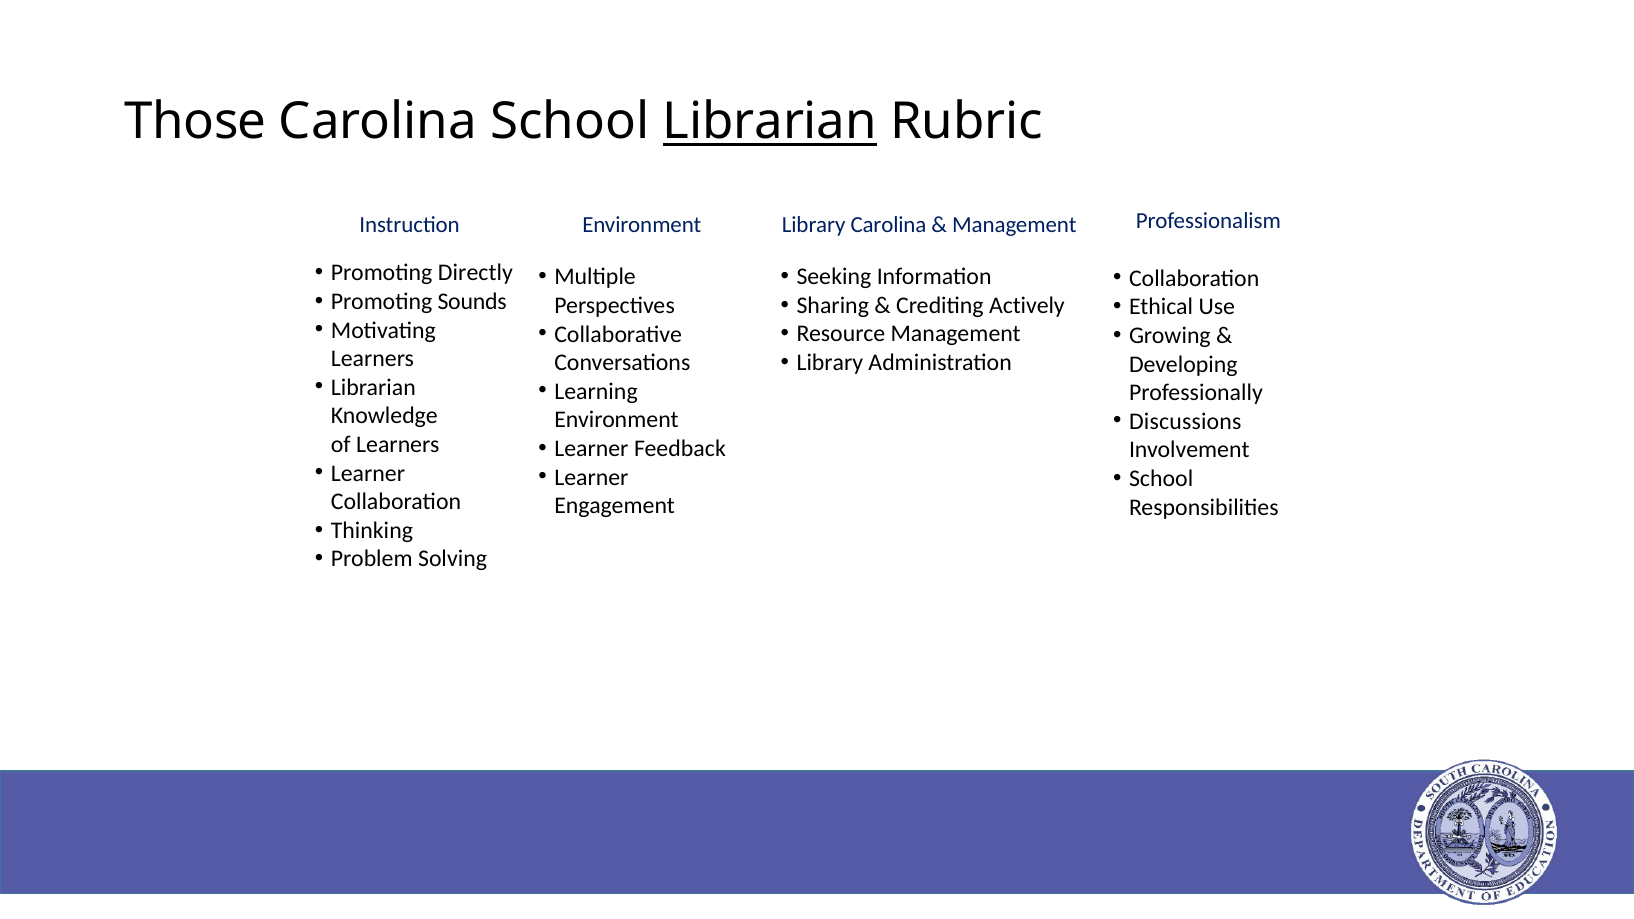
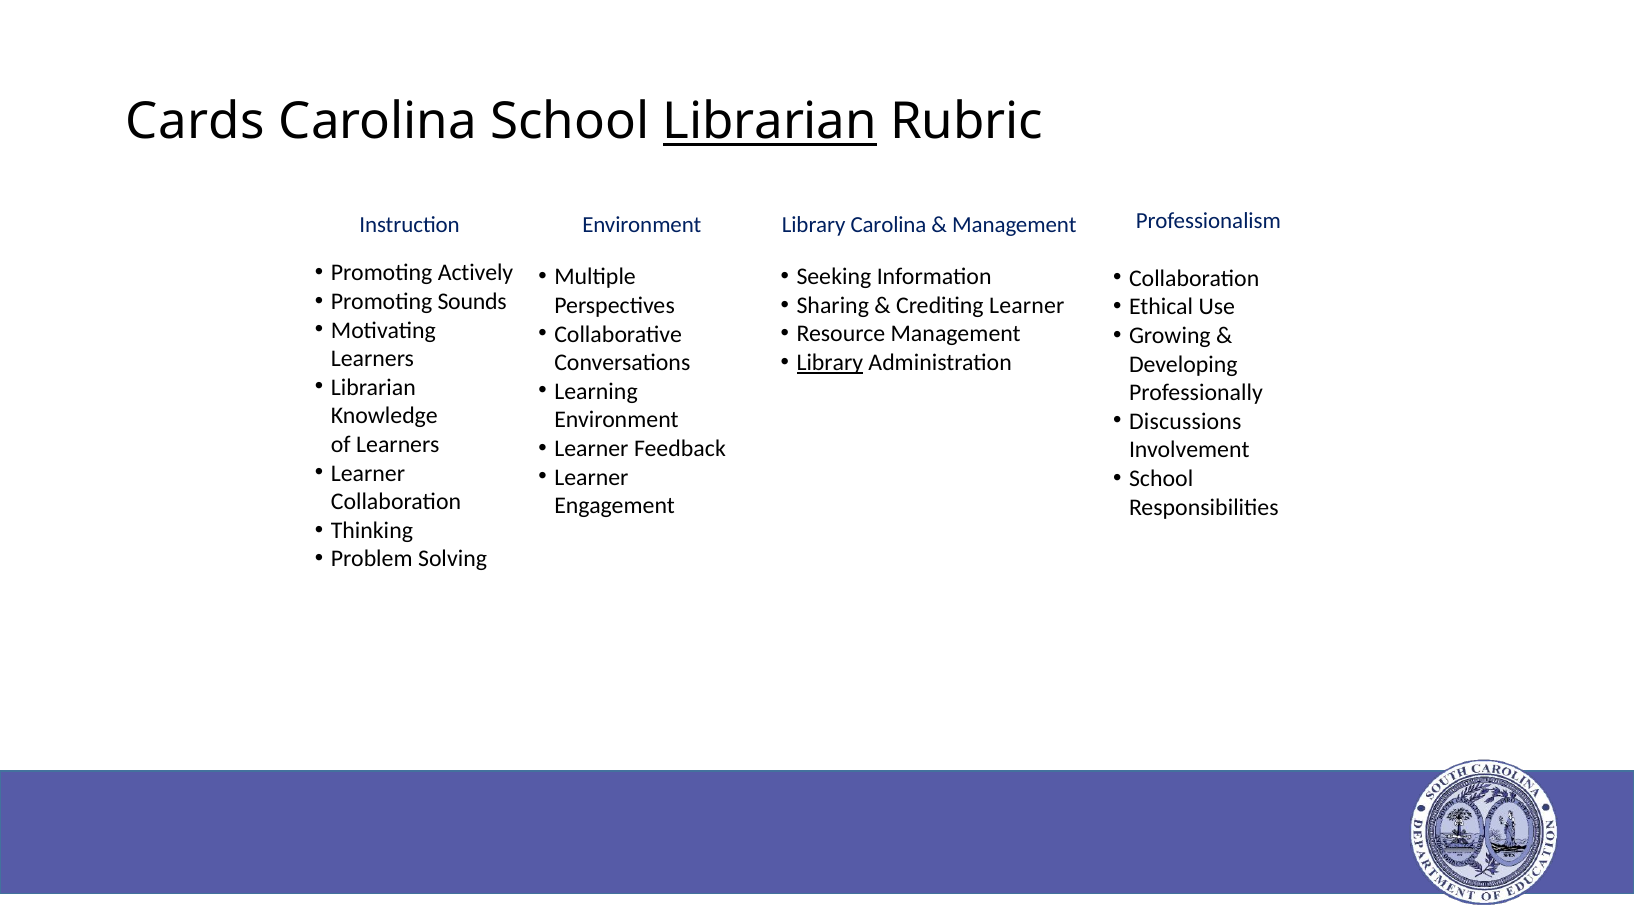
Those: Those -> Cards
Directly: Directly -> Actively
Crediting Actively: Actively -> Learner
Library at (830, 363) underline: none -> present
